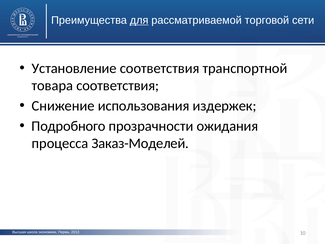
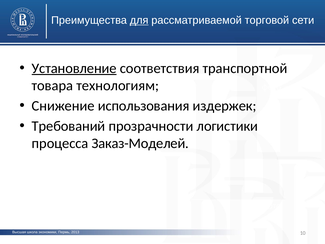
Установление underline: none -> present
товара соответствия: соответствия -> технологиям
Подробного: Подробного -> Требований
ожидания: ожидания -> логистики
